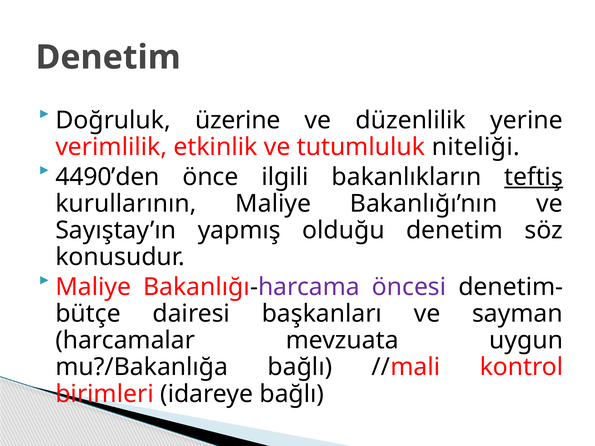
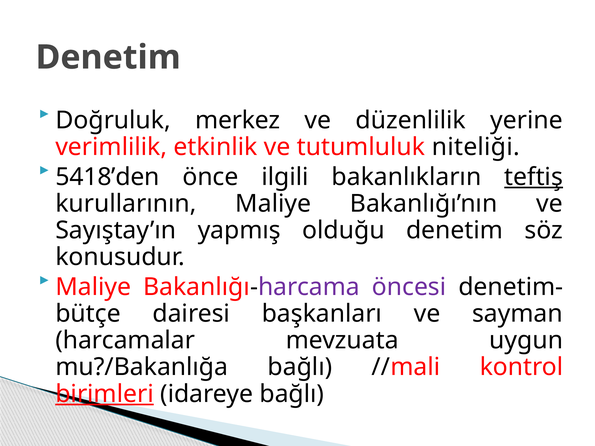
üzerine: üzerine -> merkez
4490’den: 4490’den -> 5418’den
birimleri underline: none -> present
